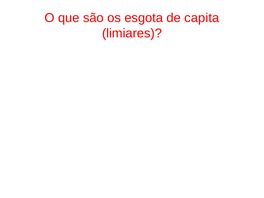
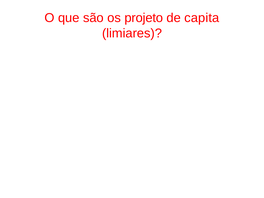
esgota: esgota -> projeto
